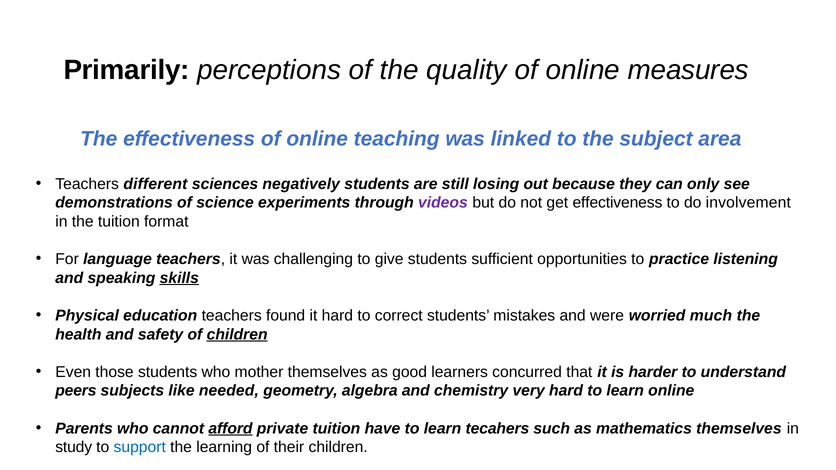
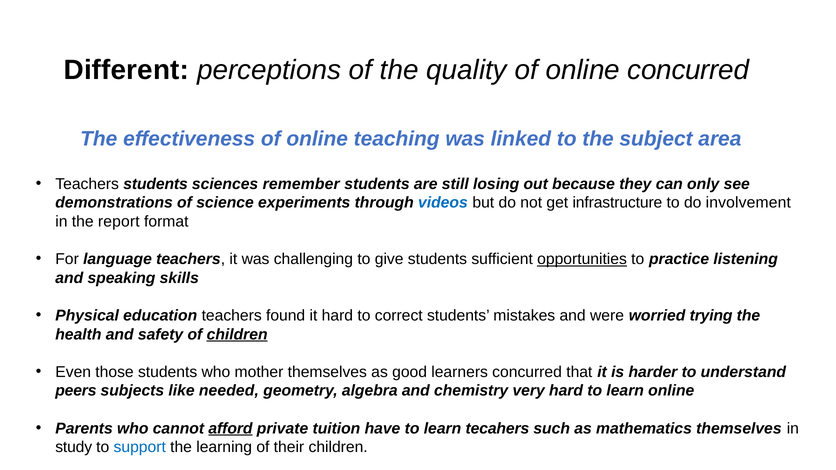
Primarily: Primarily -> Different
online measures: measures -> concurred
Teachers different: different -> students
negatively: negatively -> remember
videos colour: purple -> blue
get effectiveness: effectiveness -> infrastructure
the tuition: tuition -> report
opportunities underline: none -> present
skills underline: present -> none
much: much -> trying
